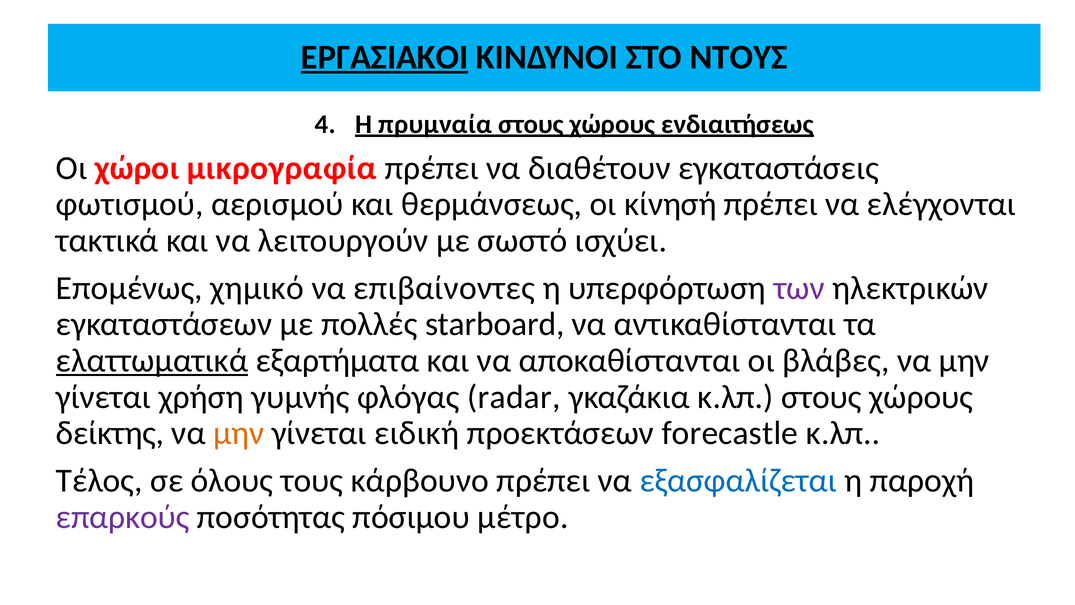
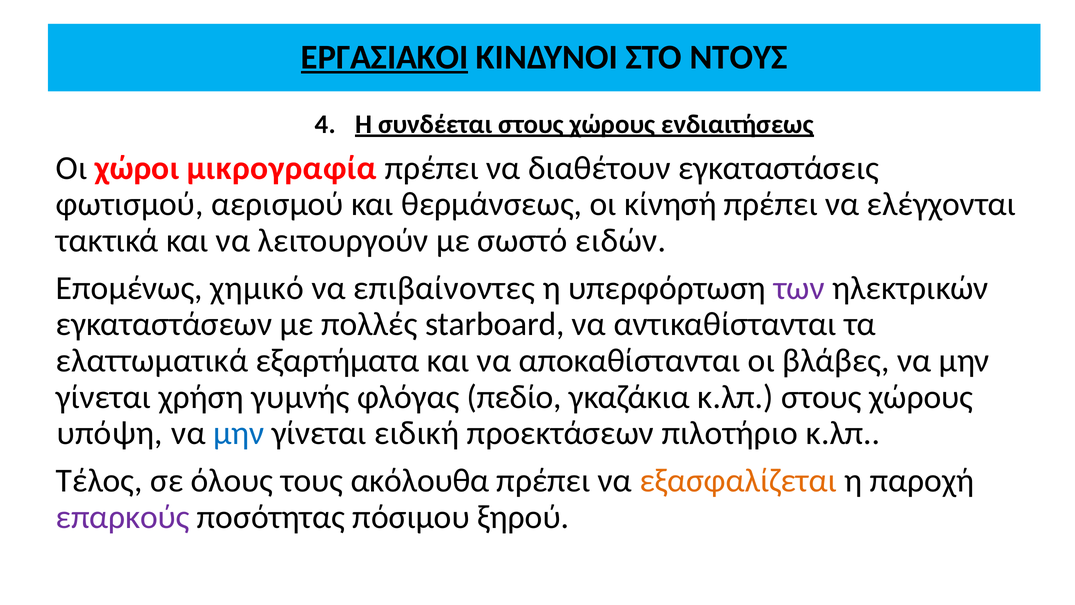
πρυμναία: πρυμναία -> συνδέεται
ισχύει: ισχύει -> ειδών
ελαττωματικά underline: present -> none
radar: radar -> πεδίο
δείκτης: δείκτης -> υπόψη
μην at (239, 433) colour: orange -> blue
forecastle: forecastle -> πιλοτήριο
κάρβουνο: κάρβουνο -> ακόλουθα
εξασφαλίζεται colour: blue -> orange
μέτρο: μέτρο -> ξηρού
